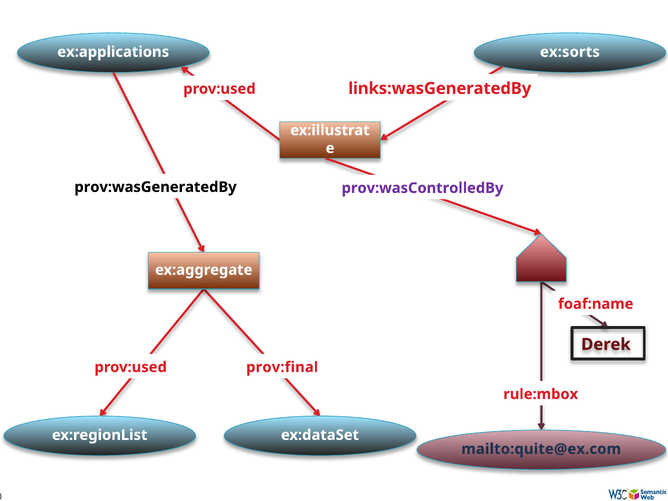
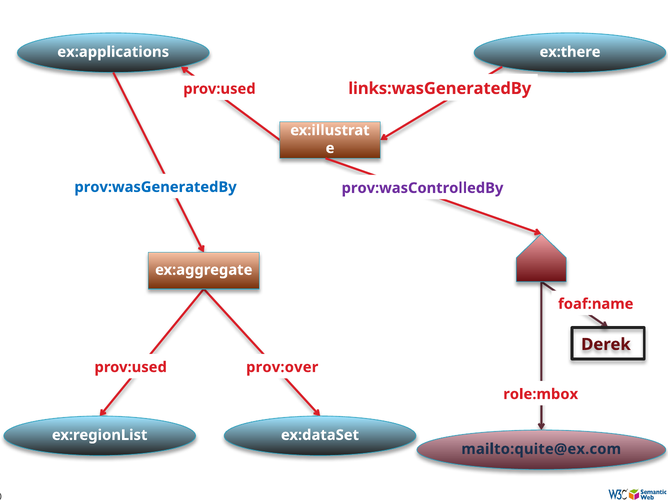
ex:sorts: ex:sorts -> ex:there
prov:wasGeneratedBy colour: black -> blue
prov:final: prov:final -> prov:over
rule:mbox: rule:mbox -> role:mbox
